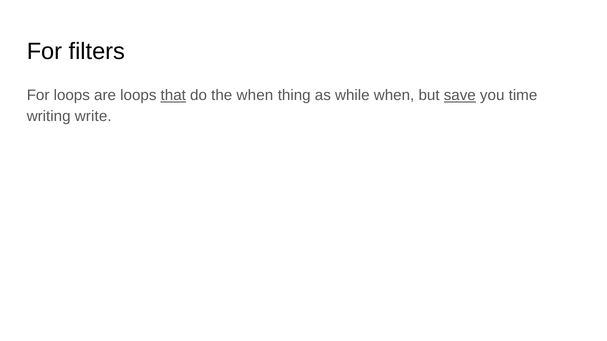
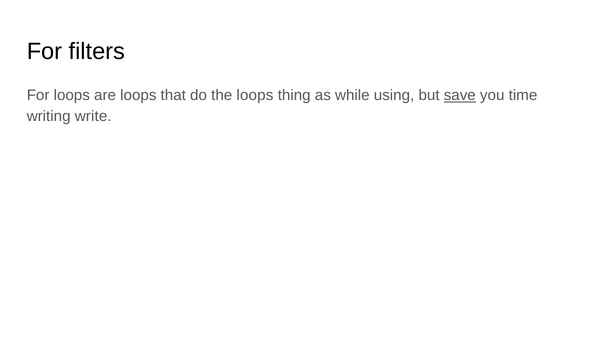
that underline: present -> none
the when: when -> loops
while when: when -> using
